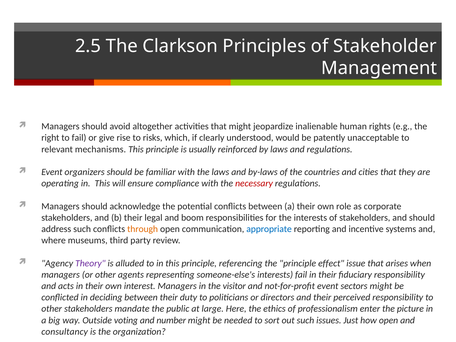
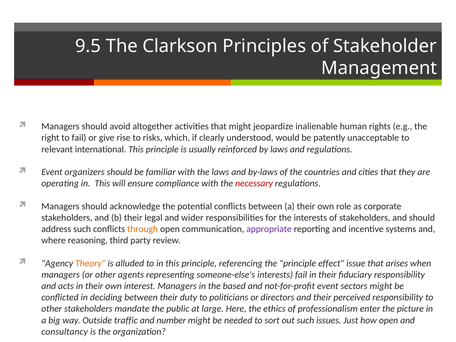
2.5: 2.5 -> 9.5
mechanisms: mechanisms -> international
boom: boom -> wider
appropriate colour: blue -> purple
museums: museums -> reasoning
Theory colour: purple -> orange
visitor: visitor -> based
voting: voting -> traffic
